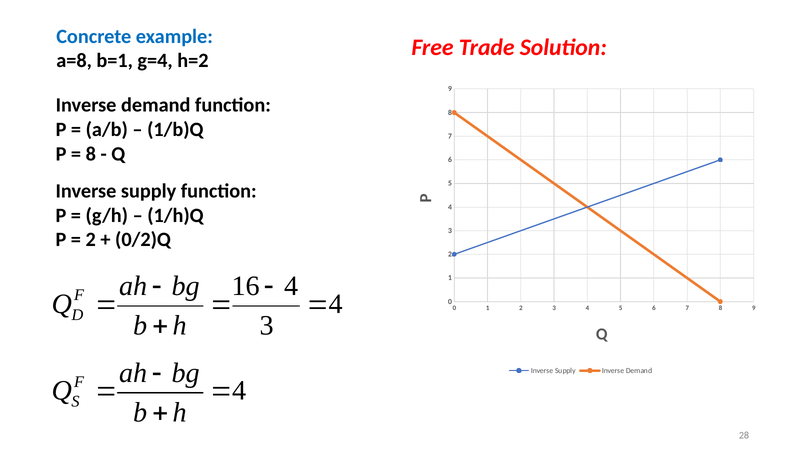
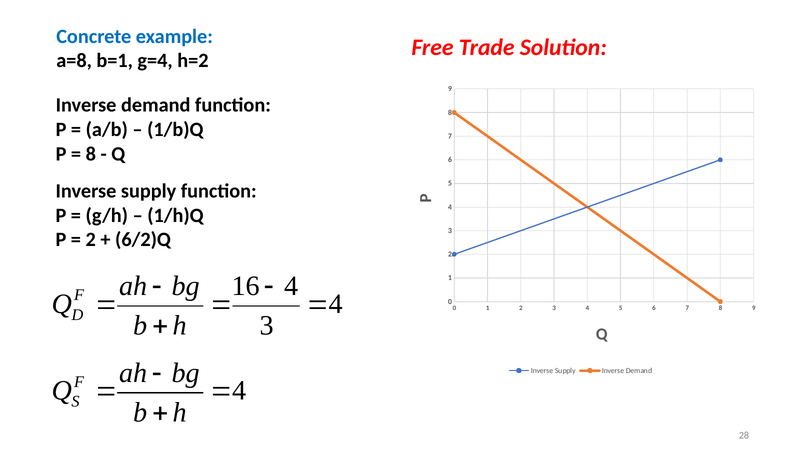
0/2)Q: 0/2)Q -> 6/2)Q
